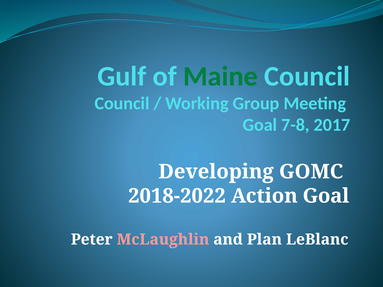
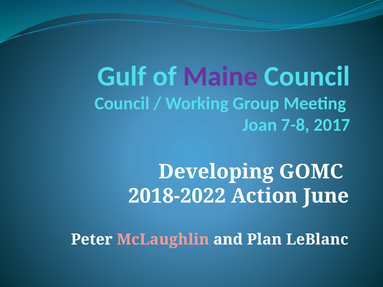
Maine colour: green -> purple
Goal at (260, 125): Goal -> Joan
Action Goal: Goal -> June
